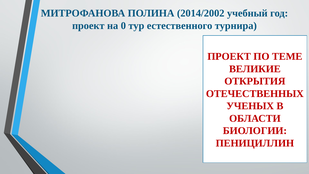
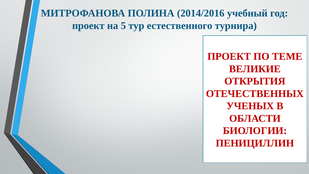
2014/2002: 2014/2002 -> 2014/2016
0: 0 -> 5
